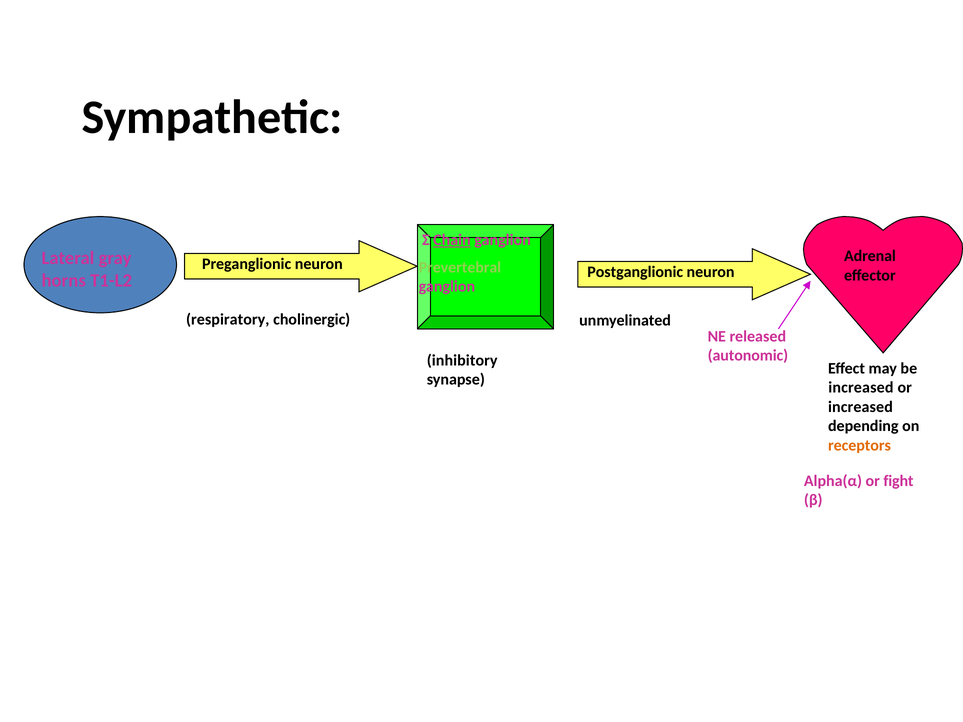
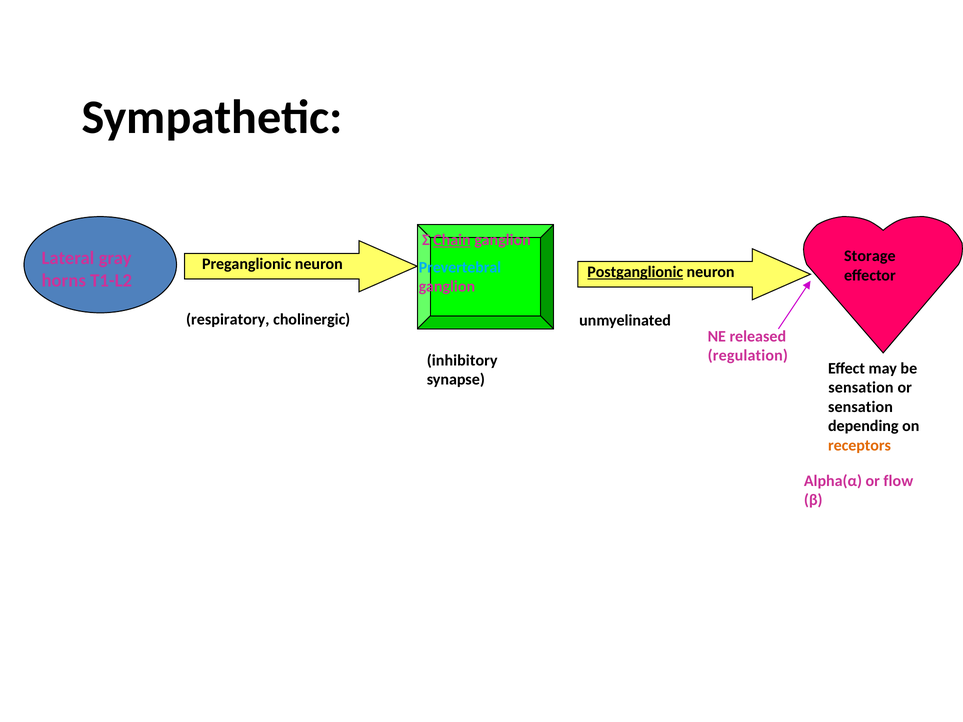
Adrenal: Adrenal -> Storage
Postganglionic underline: none -> present
Prevertebral colour: light green -> light blue
autonomic: autonomic -> regulation
increased at (861, 388): increased -> sensation
increased at (860, 407): increased -> sensation
fight: fight -> flow
